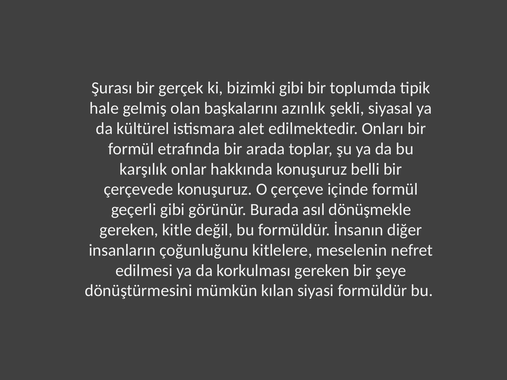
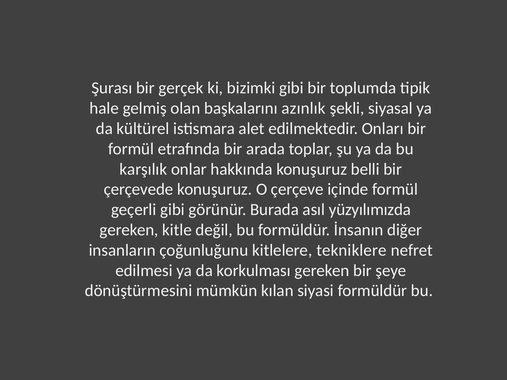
dönüşmekle: dönüşmekle -> yüzyılımızda
meselenin: meselenin -> tekniklere
